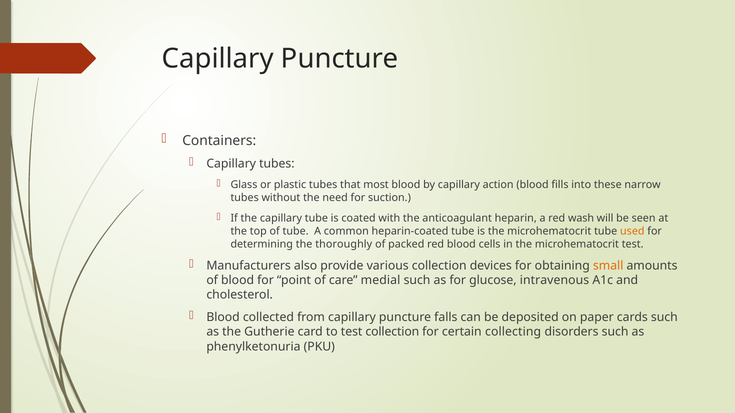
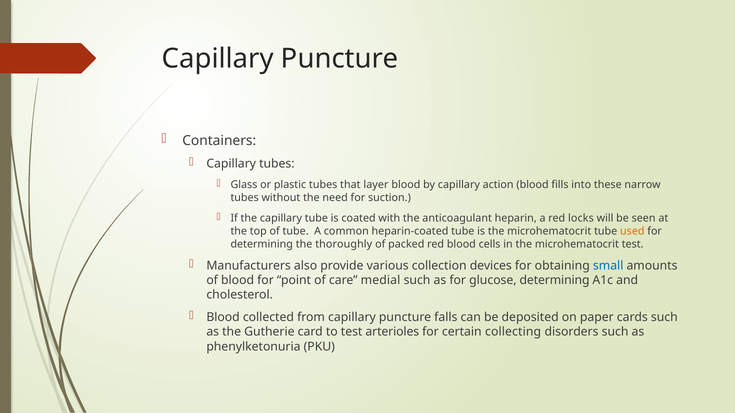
most: most -> layer
wash: wash -> locks
small colour: orange -> blue
glucose intravenous: intravenous -> determining
test collection: collection -> arterioles
